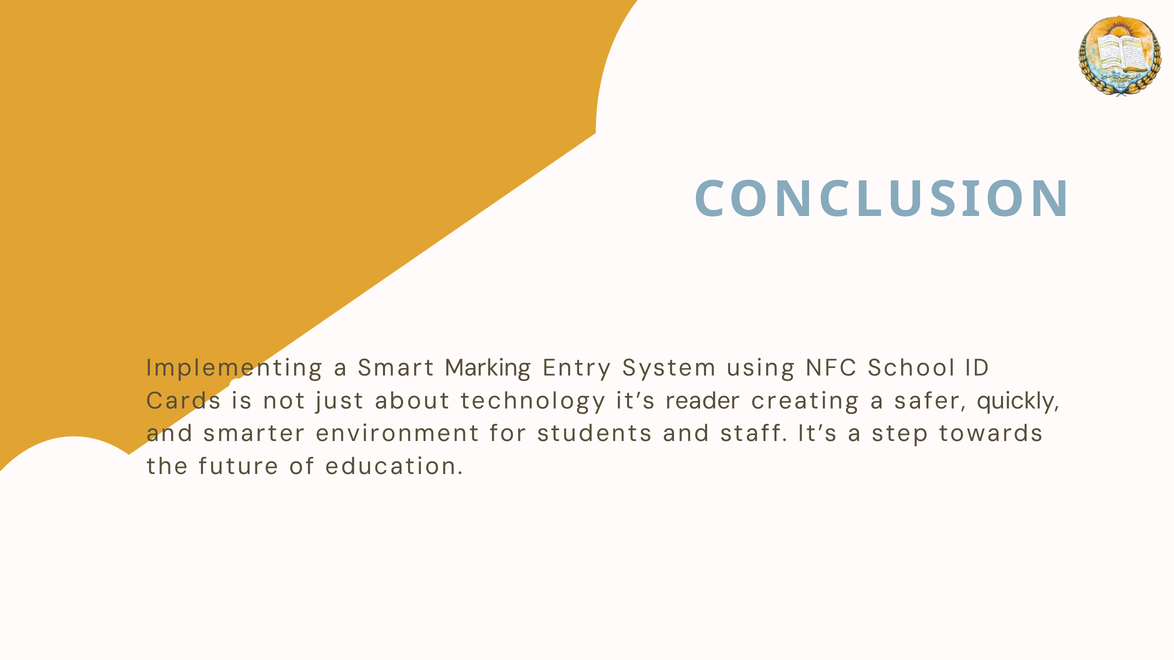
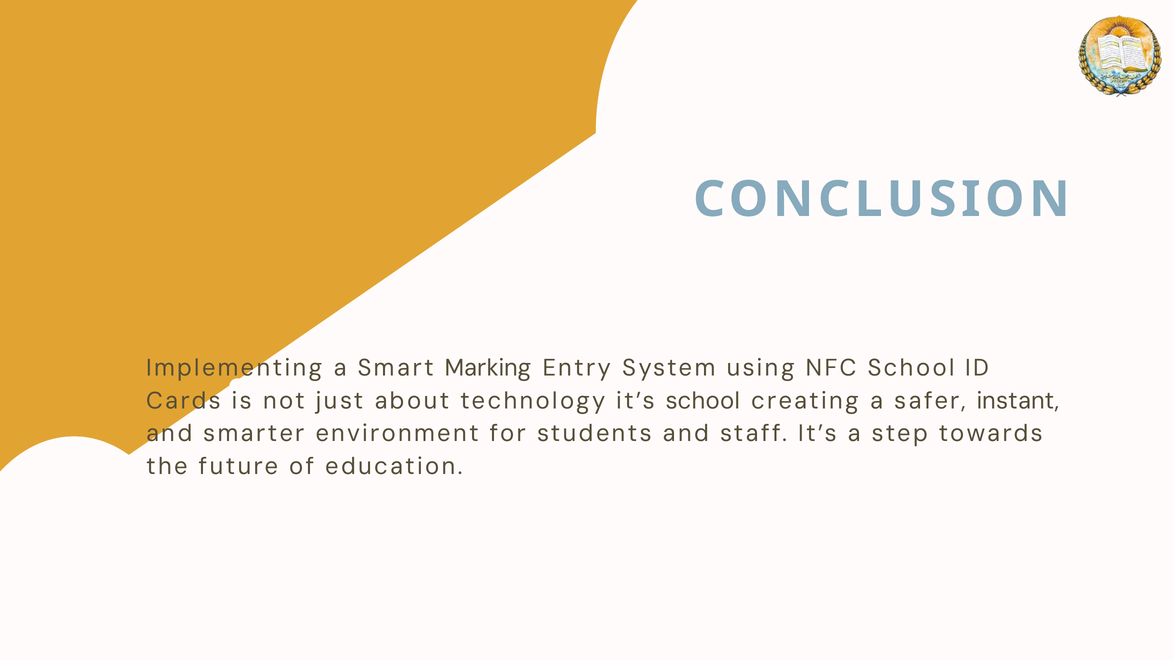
it’s reader: reader -> school
quickly: quickly -> instant
